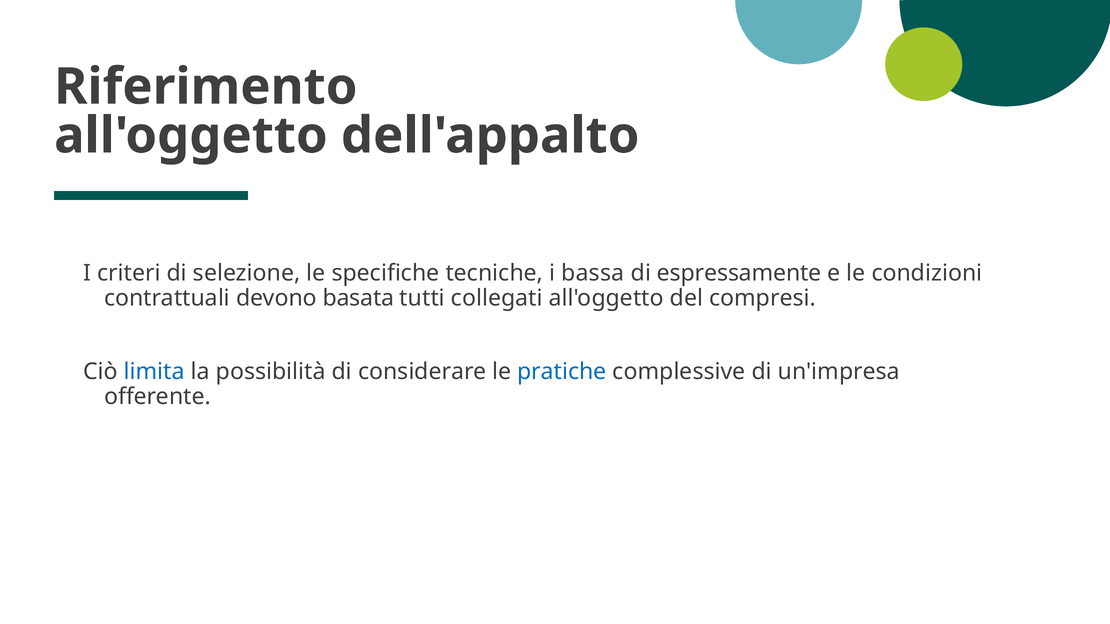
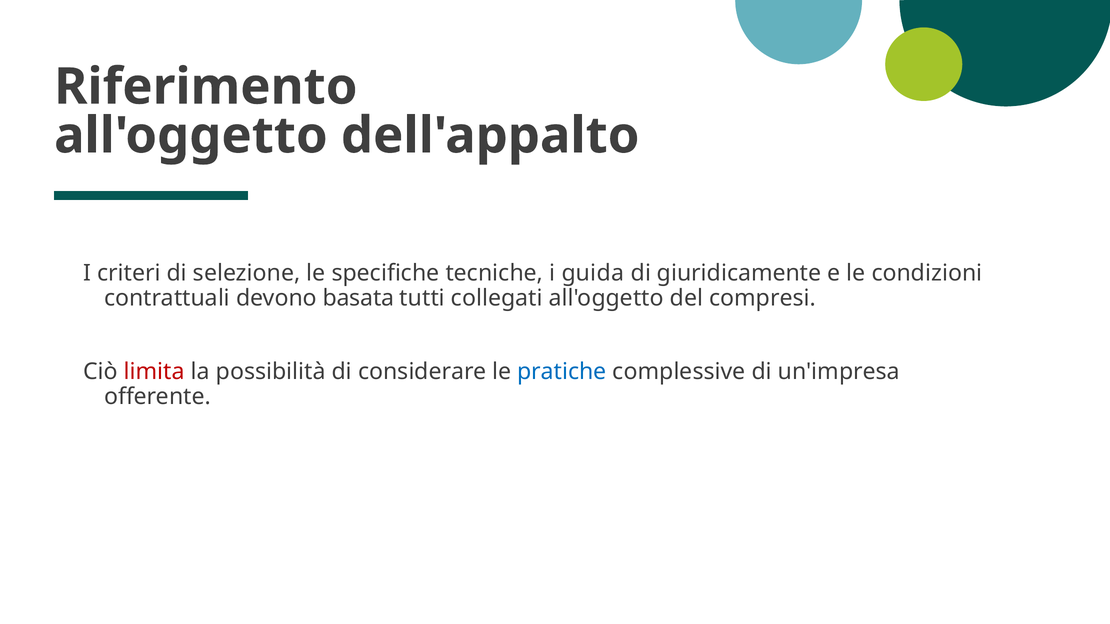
bassa: bassa -> guida
espressamente: espressamente -> giuridicamente
limita colour: blue -> red
